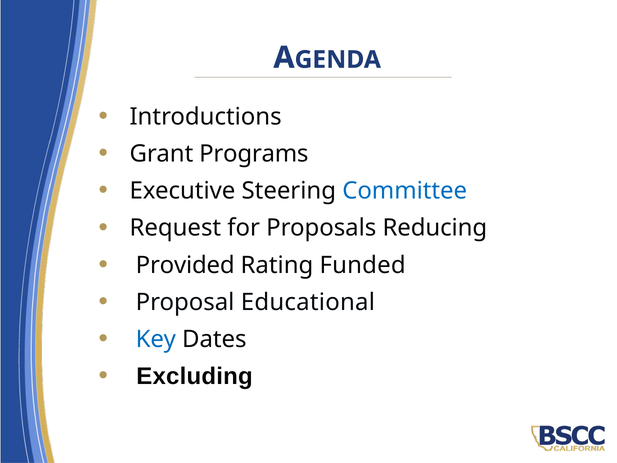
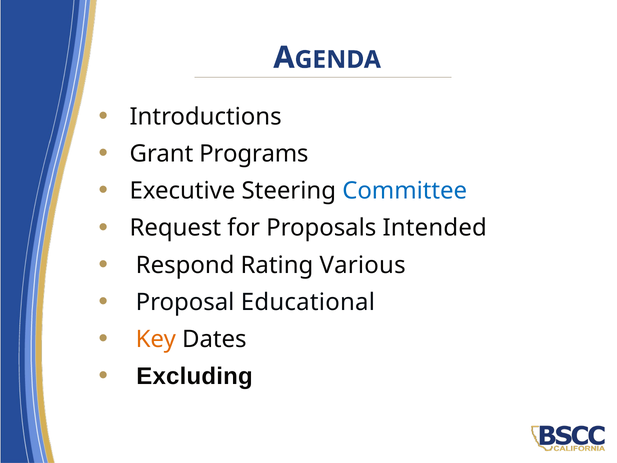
Reducing: Reducing -> Intended
Provided: Provided -> Respond
Funded: Funded -> Various
Key colour: blue -> orange
